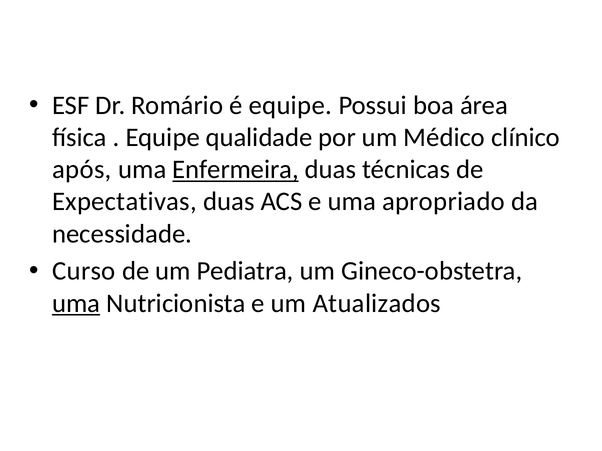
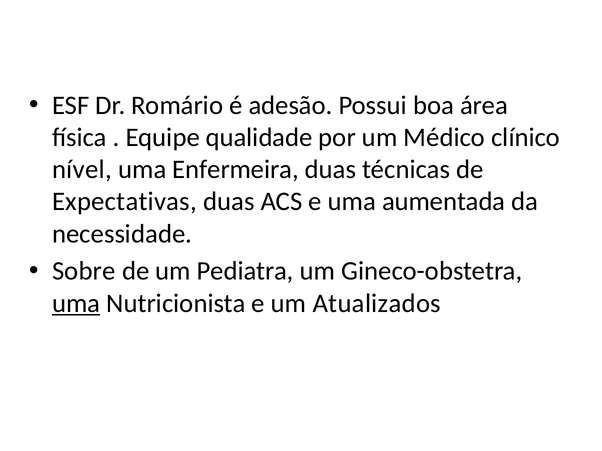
é equipe: equipe -> adesão
após: após -> nível
Enfermeira underline: present -> none
apropriado: apropriado -> aumentada
Curso: Curso -> Sobre
